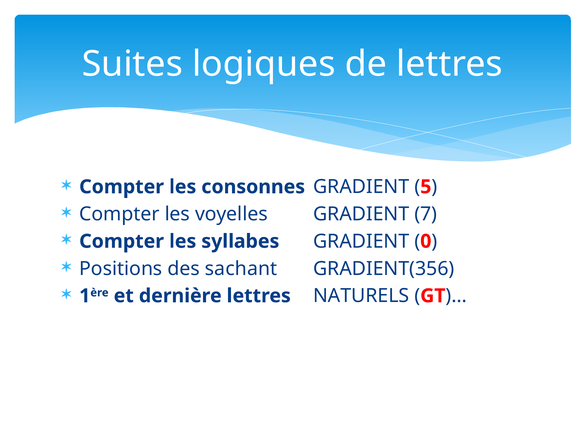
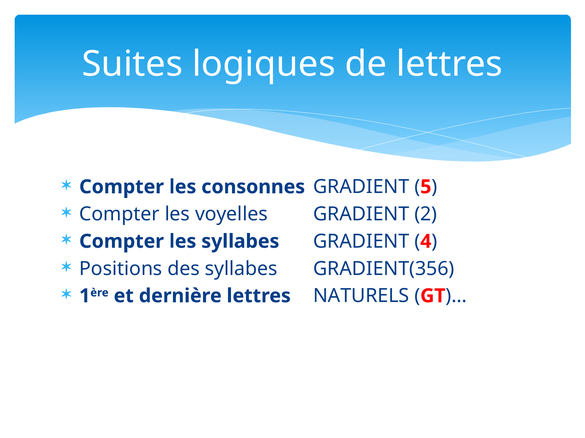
7: 7 -> 2
0: 0 -> 4
des sachant: sachant -> syllabes
